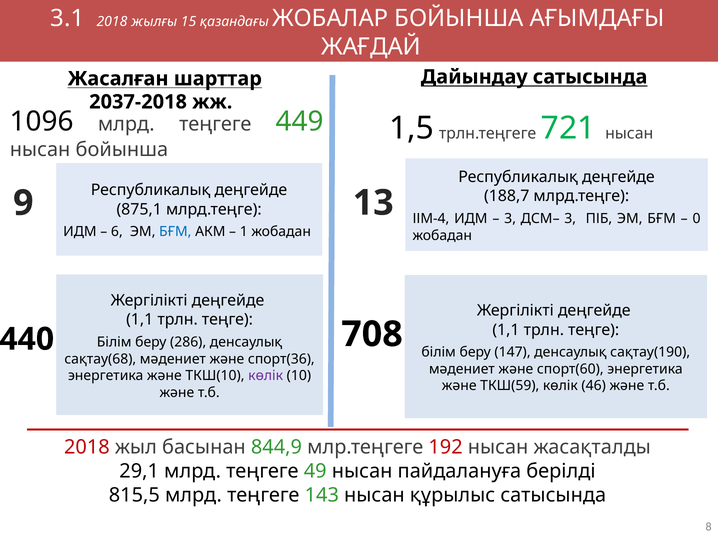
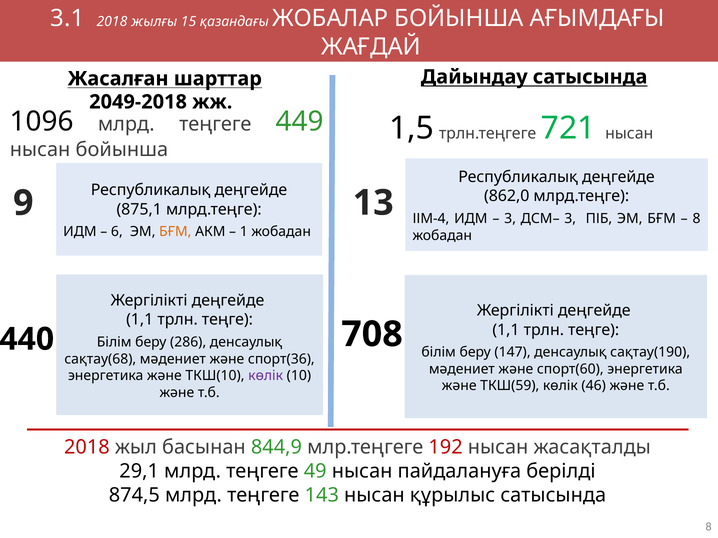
2037-2018: 2037-2018 -> 2049-2018
188,7: 188,7 -> 862,0
0 at (697, 219): 0 -> 8
БҒМ at (175, 232) colour: blue -> orange
815,5: 815,5 -> 874,5
